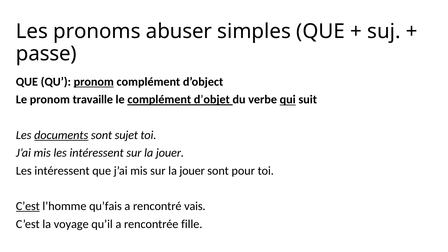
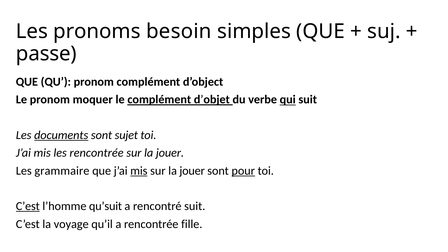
abuser: abuser -> besoin
pronom at (94, 82) underline: present -> none
travaille: travaille -> moquer
mis les intéressent: intéressent -> rencontrée
intéressent at (62, 171): intéressent -> grammaire
mis at (139, 171) underline: none -> present
pour underline: none -> present
qu’fais: qu’fais -> qu’suit
rencontré vais: vais -> suit
